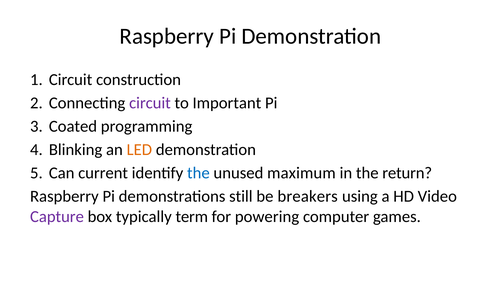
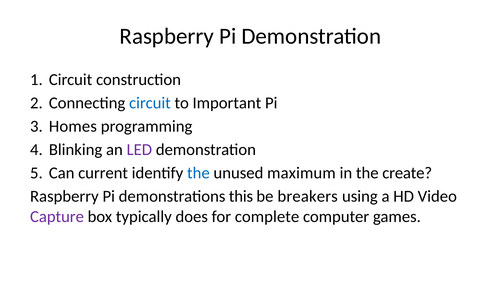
circuit at (150, 103) colour: purple -> blue
Coated: Coated -> Homes
LED colour: orange -> purple
return: return -> create
still: still -> this
term: term -> does
powering: powering -> complete
